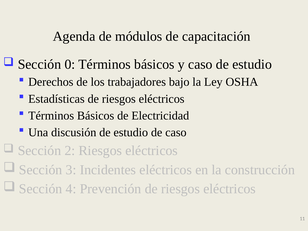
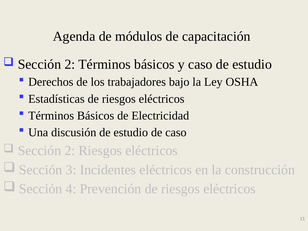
0 at (70, 64): 0 -> 2
